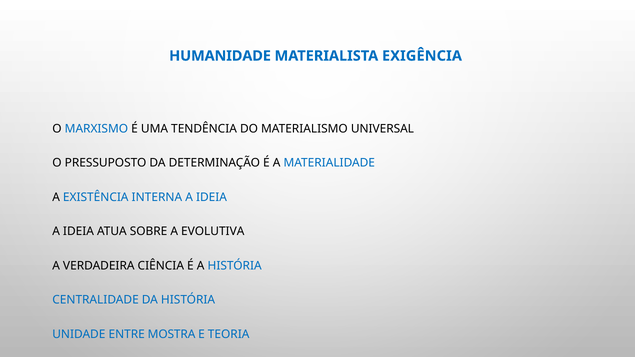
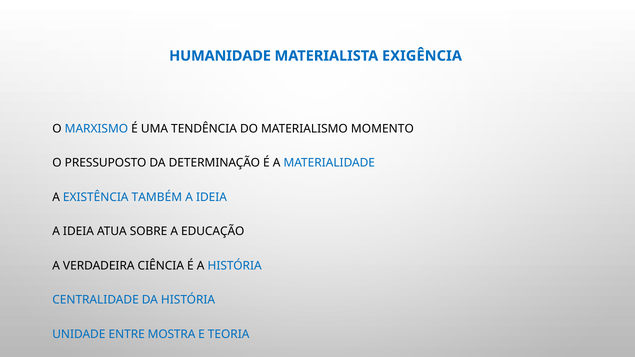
UNIVERSAL: UNIVERSAL -> MOMENTO
INTERNA: INTERNA -> TAMBÉM
EVOLUTIVA: EVOLUTIVA -> EDUCAÇÃO
